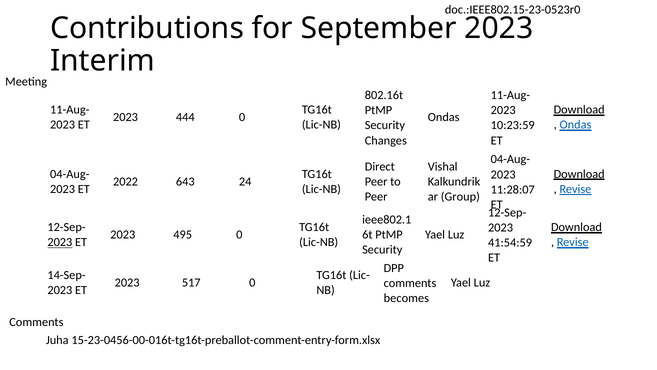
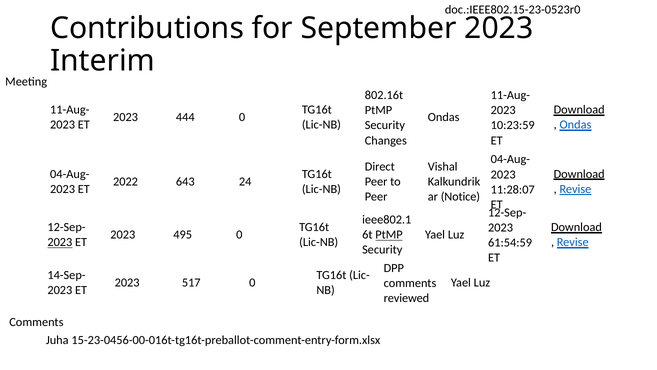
Group: Group -> Notice
PtMP at (389, 235) underline: none -> present
41:54:59: 41:54:59 -> 61:54:59
becomes: becomes -> reviewed
